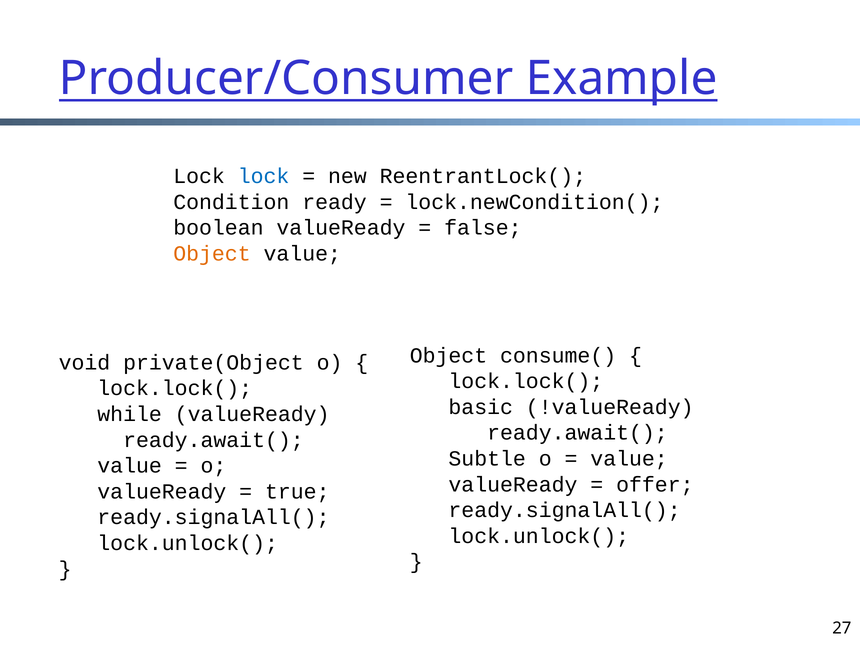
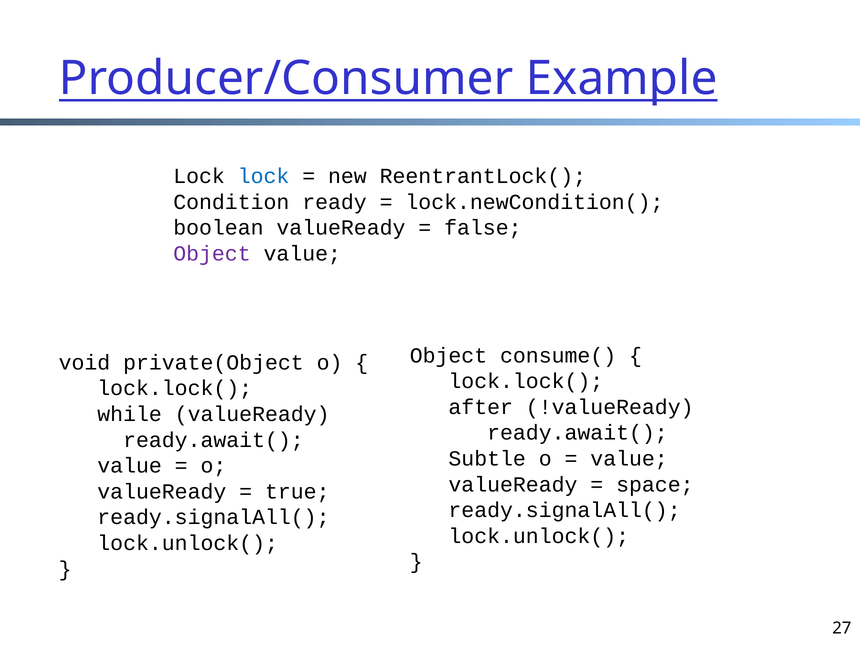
Object at (212, 254) colour: orange -> purple
basic: basic -> after
offer: offer -> space
